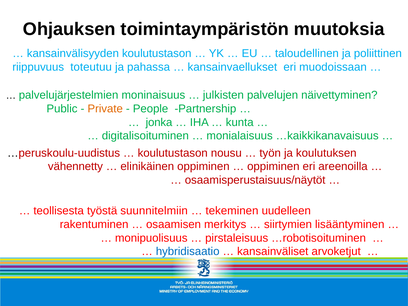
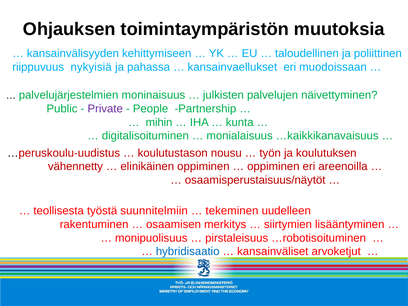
kansainvälisyyden koulutustason: koulutustason -> kehittymiseen
toteutuu: toteutuu -> nykyisiä
Private colour: orange -> purple
jonka: jonka -> mihin
